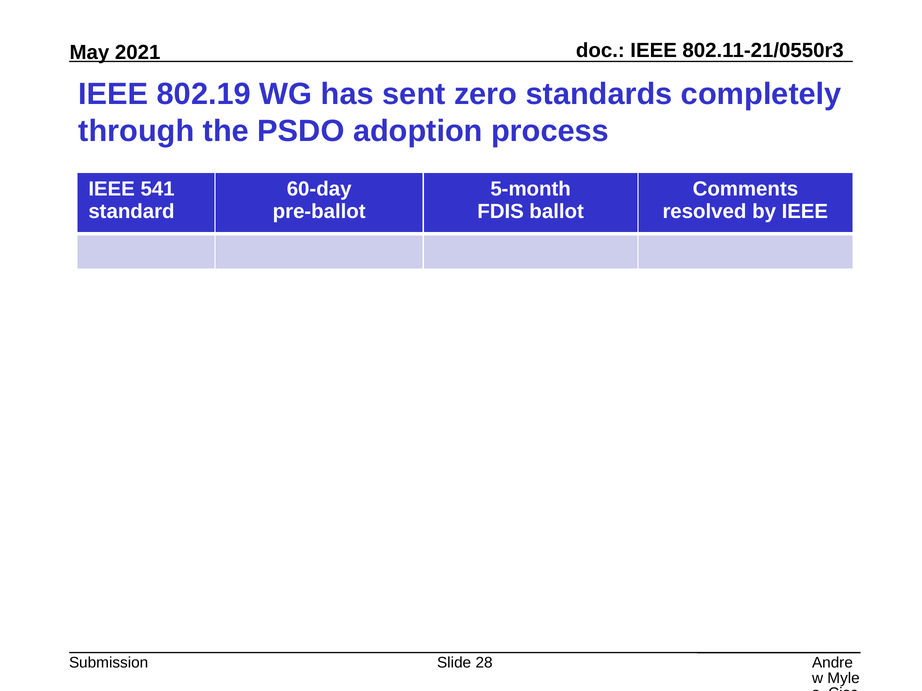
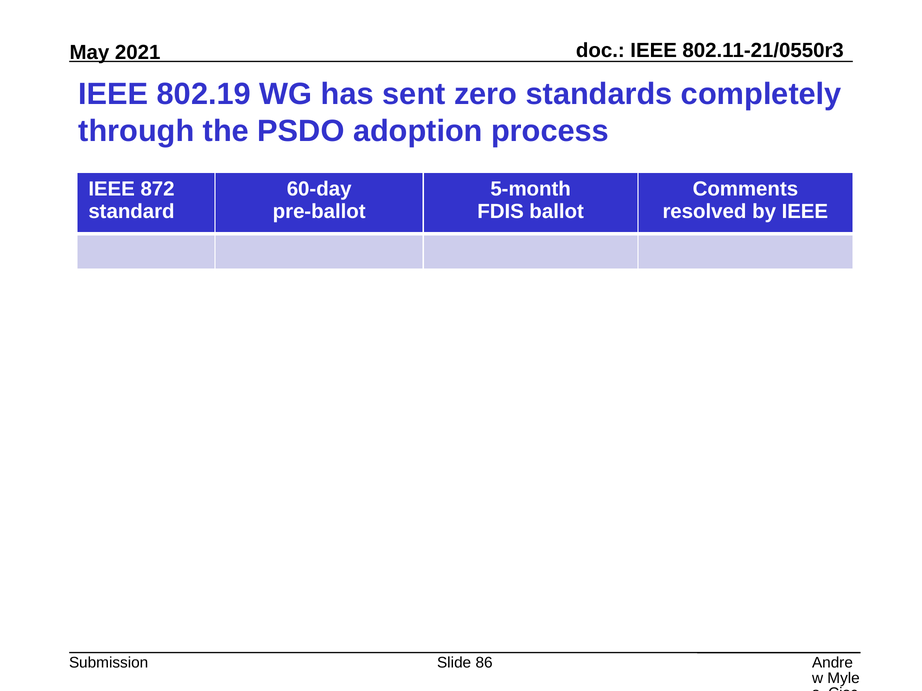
541: 541 -> 872
28: 28 -> 86
